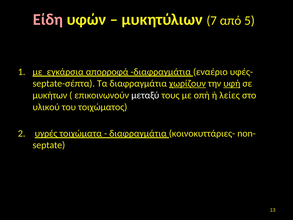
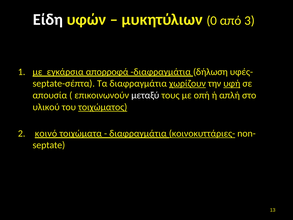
Είδη colour: pink -> white
7: 7 -> 0
5: 5 -> 3
εναέριο: εναέριο -> δήλωση
μυκήτων: μυκήτων -> απουσία
λείες: λείες -> απλή
τοιχώματος underline: none -> present
υγρές: υγρές -> κοινό
κοινοκυττάριες- underline: none -> present
